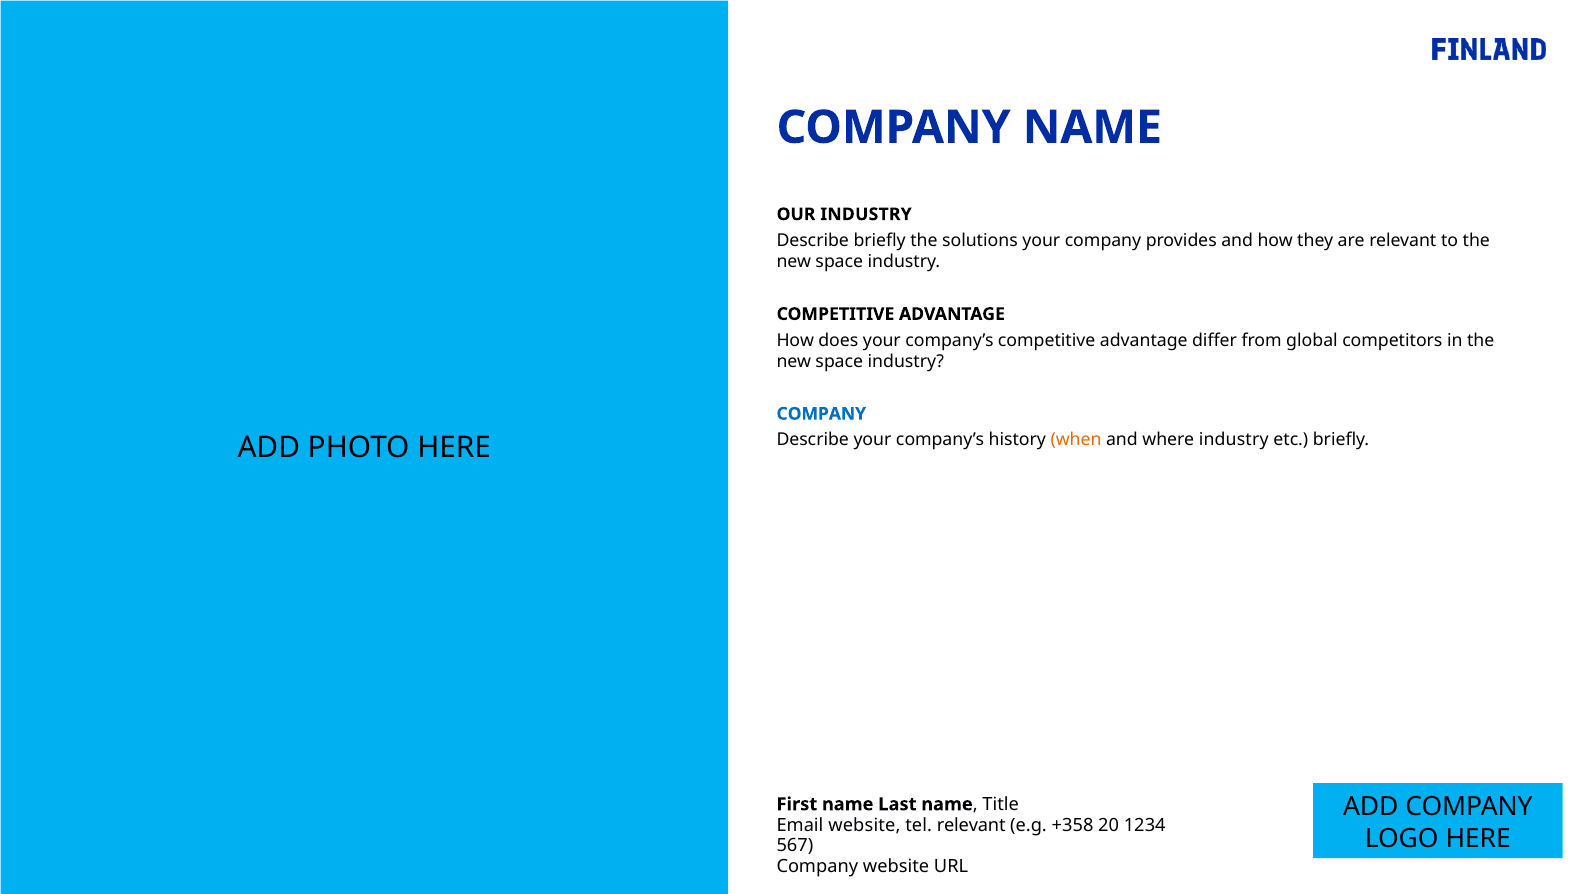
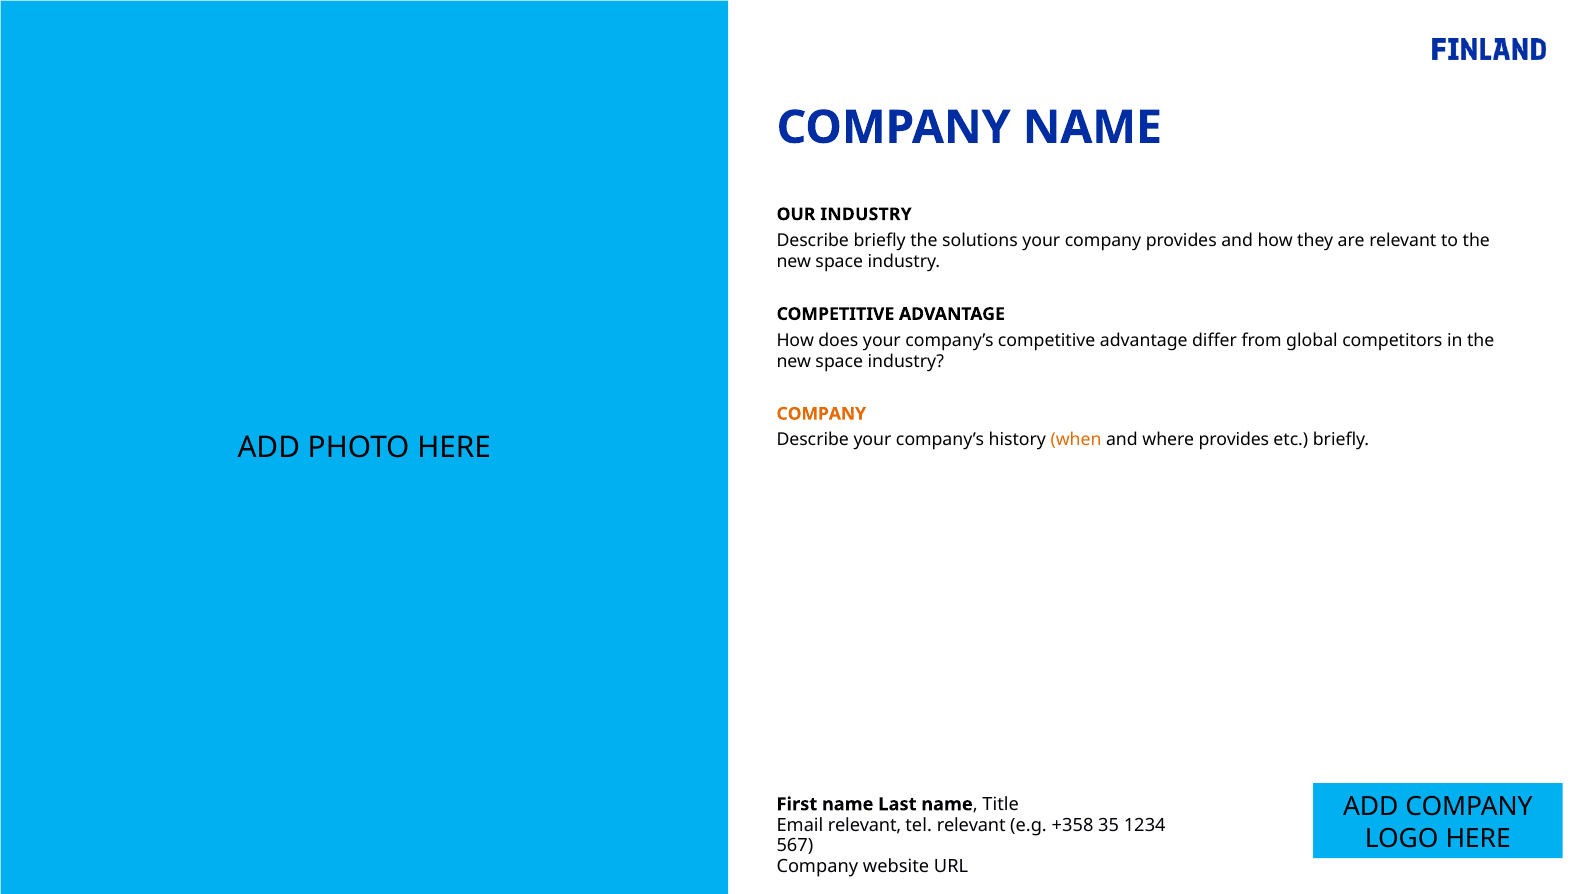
COMPANY at (821, 414) colour: blue -> orange
where industry: industry -> provides
Email website: website -> relevant
20: 20 -> 35
